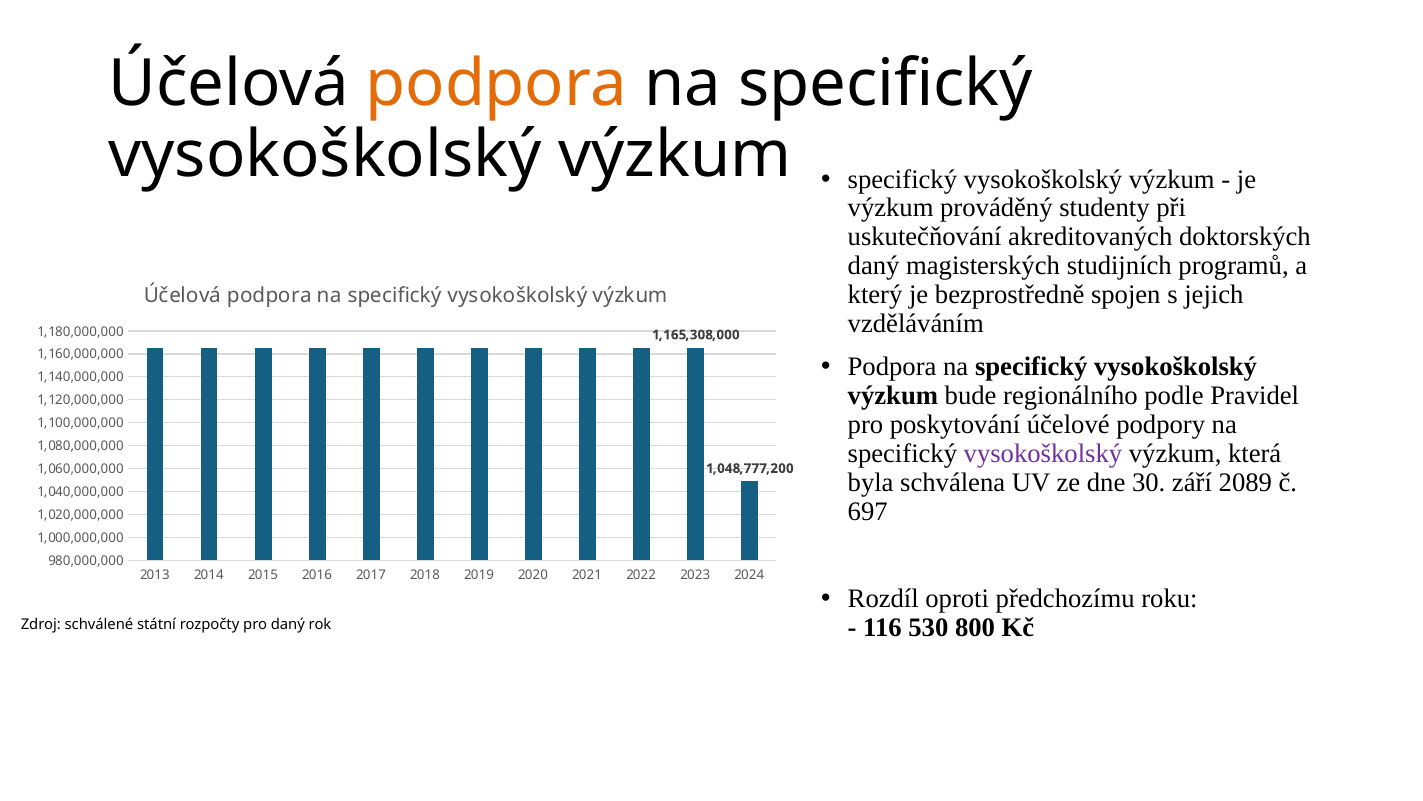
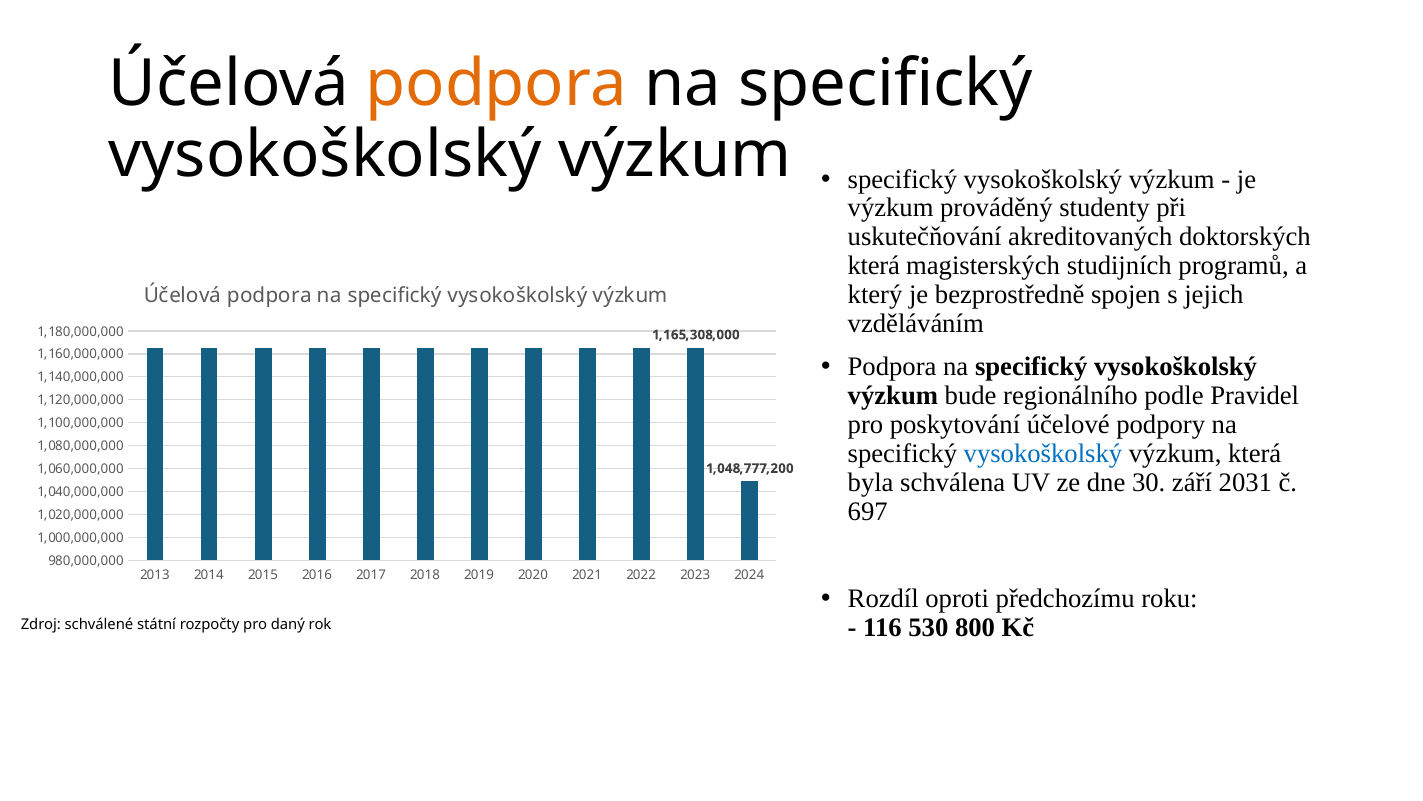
daný at (874, 266): daný -> která
vysokoškolský at (1043, 453) colour: purple -> blue
2089: 2089 -> 2031
